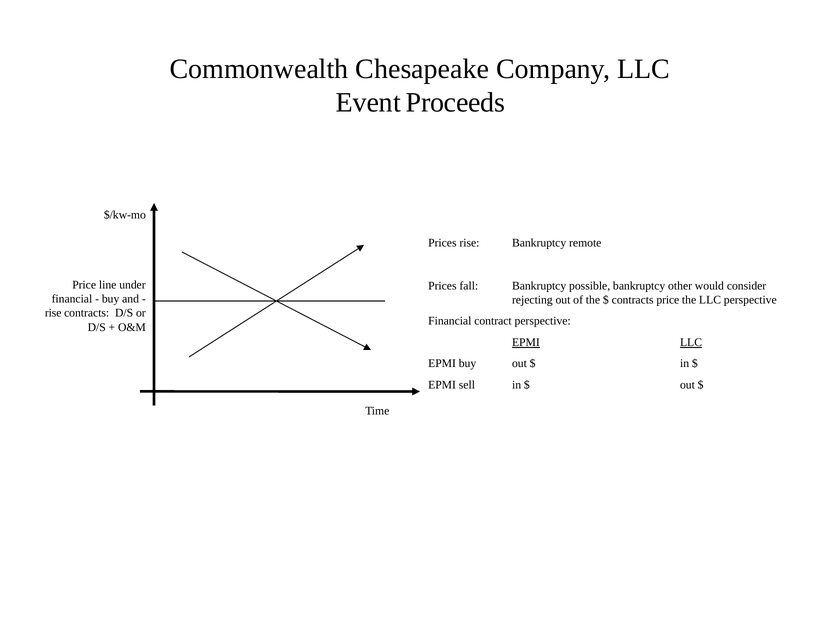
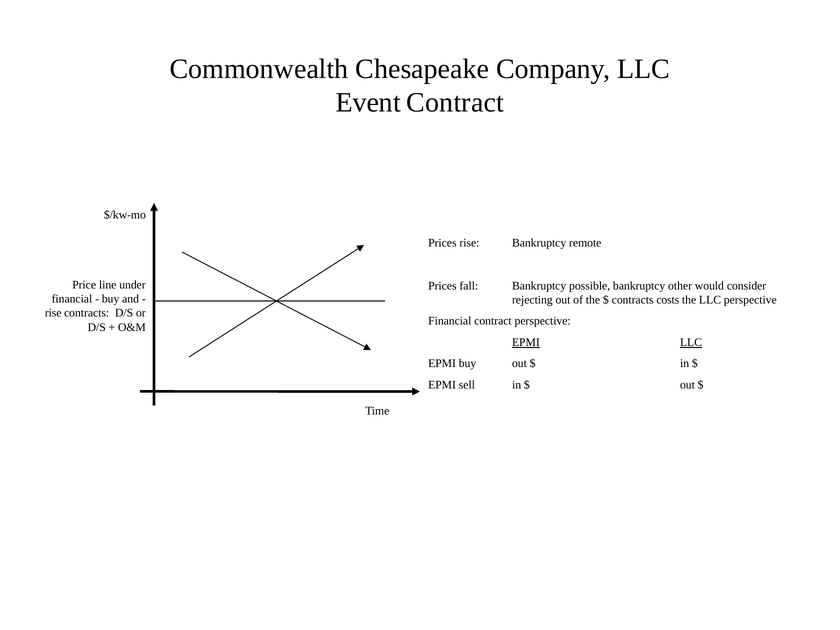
Event Proceeds: Proceeds -> Contract
contracts price: price -> costs
